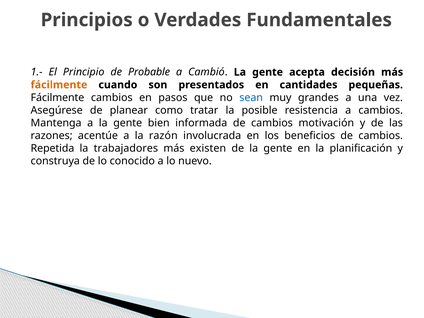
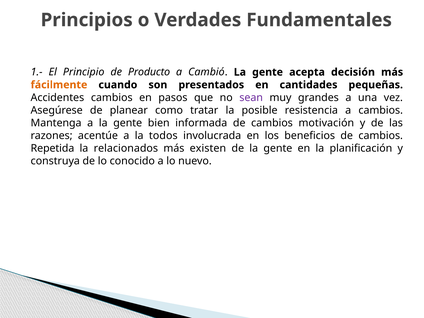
Probable: Probable -> Producto
Fácilmente at (57, 98): Fácilmente -> Accidentes
sean colour: blue -> purple
razón: razón -> todos
trabajadores: trabajadores -> relacionados
